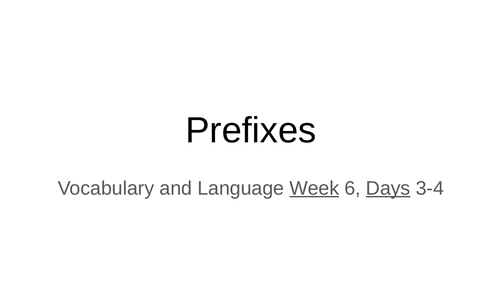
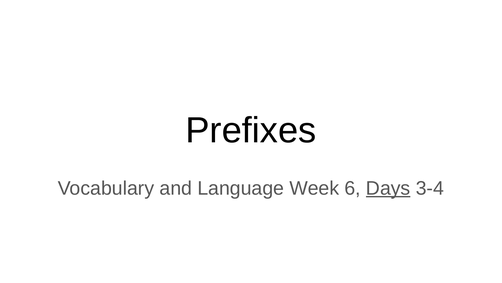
Week underline: present -> none
